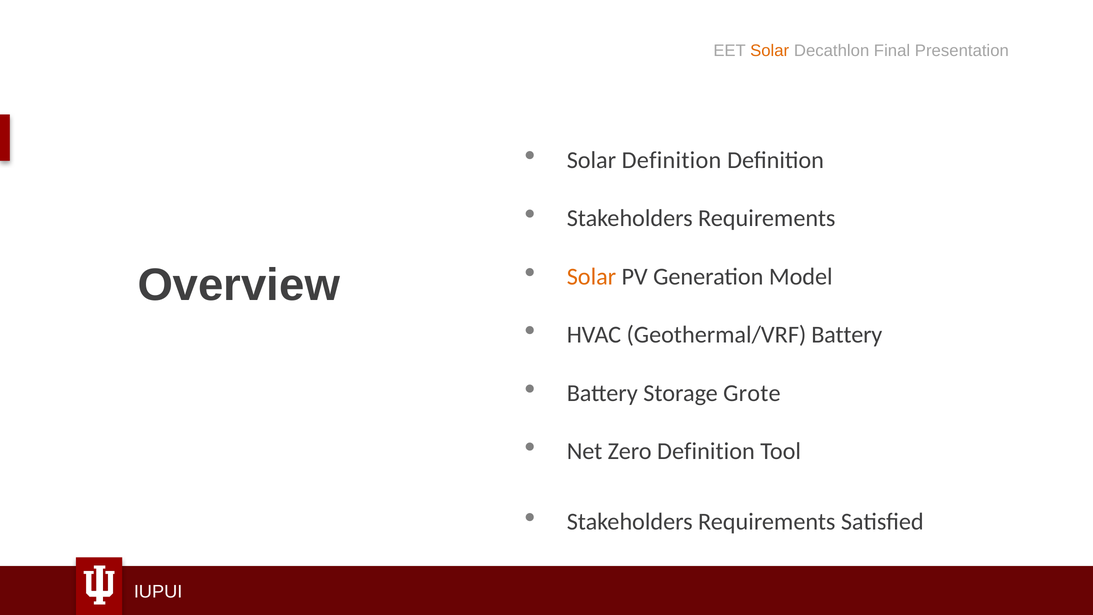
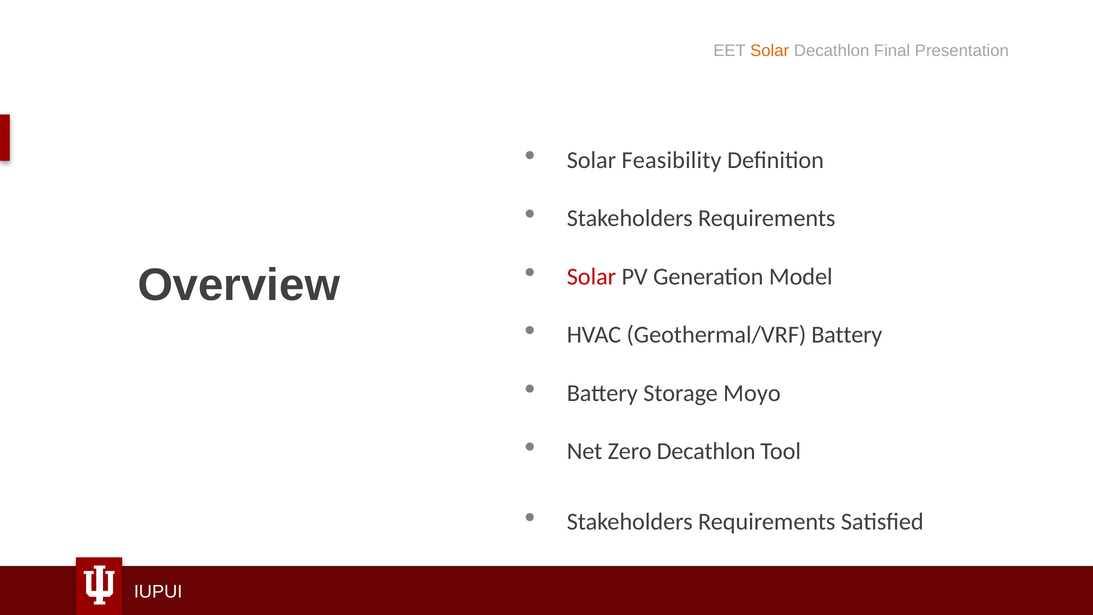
Solar Definition: Definition -> Feasibility
Solar at (591, 277) colour: orange -> red
Grote: Grote -> Moyo
Zero Definition: Definition -> Decathlon
